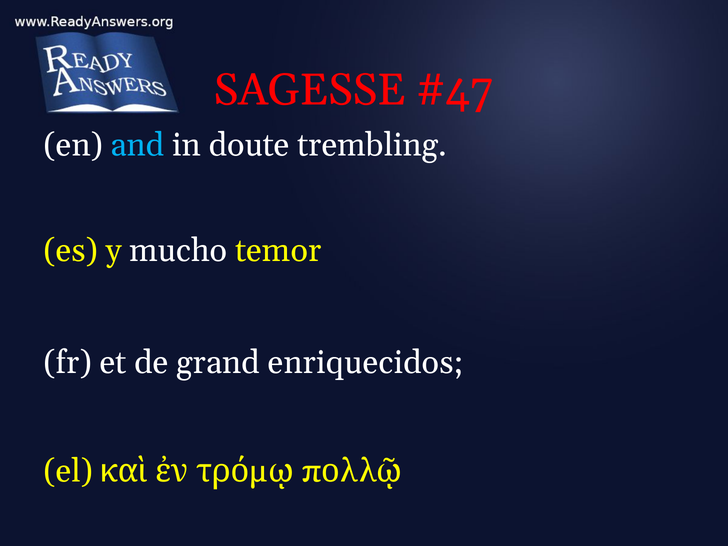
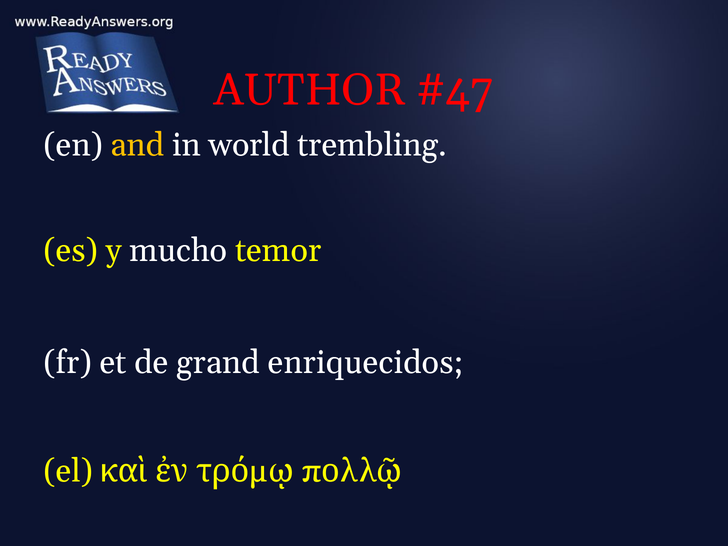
SAGESSE: SAGESSE -> AUTHOR
and colour: light blue -> yellow
doute: doute -> world
